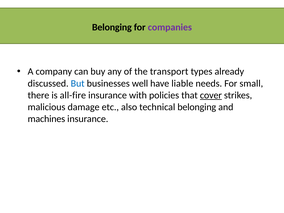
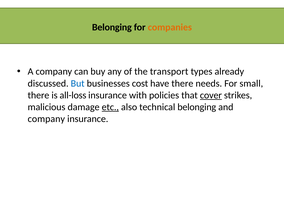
companies colour: purple -> orange
well: well -> cost
have liable: liable -> there
all-fire: all-fire -> all-loss
etc underline: none -> present
machines at (46, 119): machines -> company
